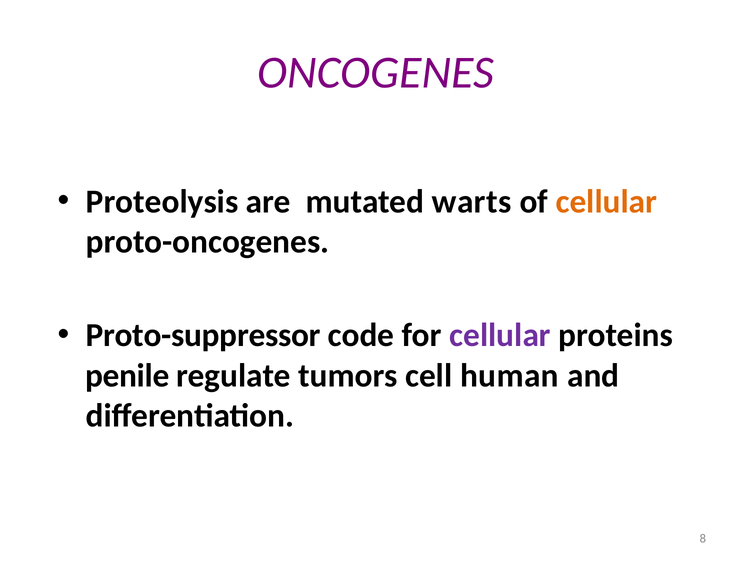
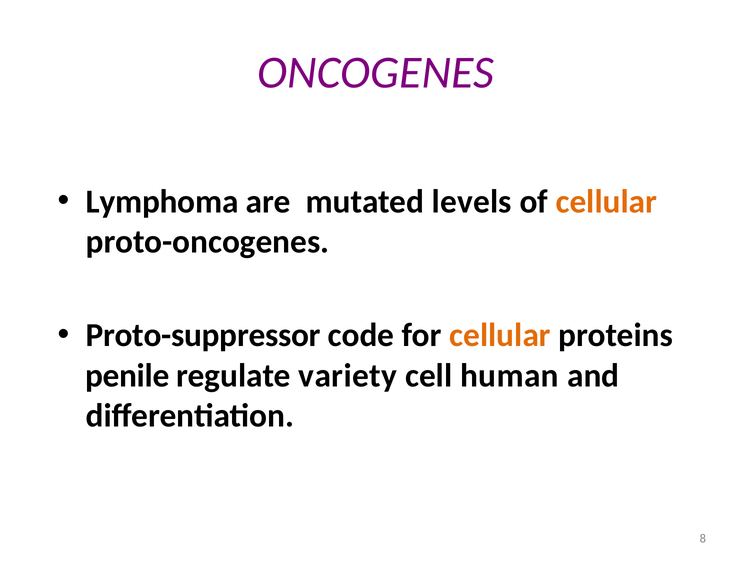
Proteolysis: Proteolysis -> Lymphoma
warts: warts -> levels
cellular at (500, 335) colour: purple -> orange
tumors: tumors -> variety
